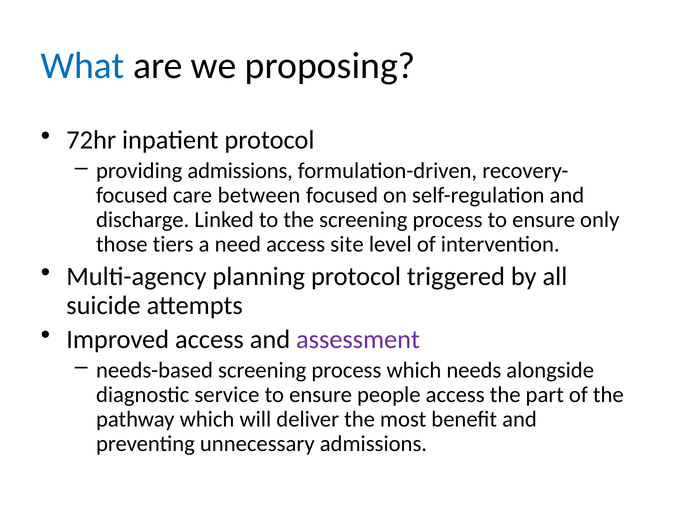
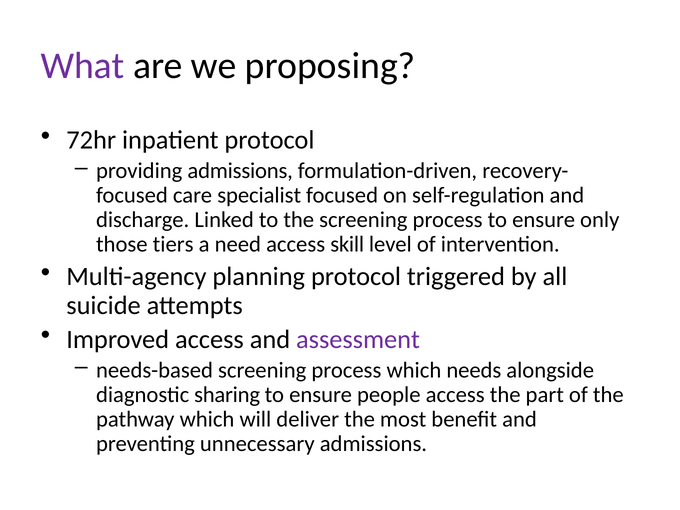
What colour: blue -> purple
between: between -> specialist
site: site -> skill
service: service -> sharing
